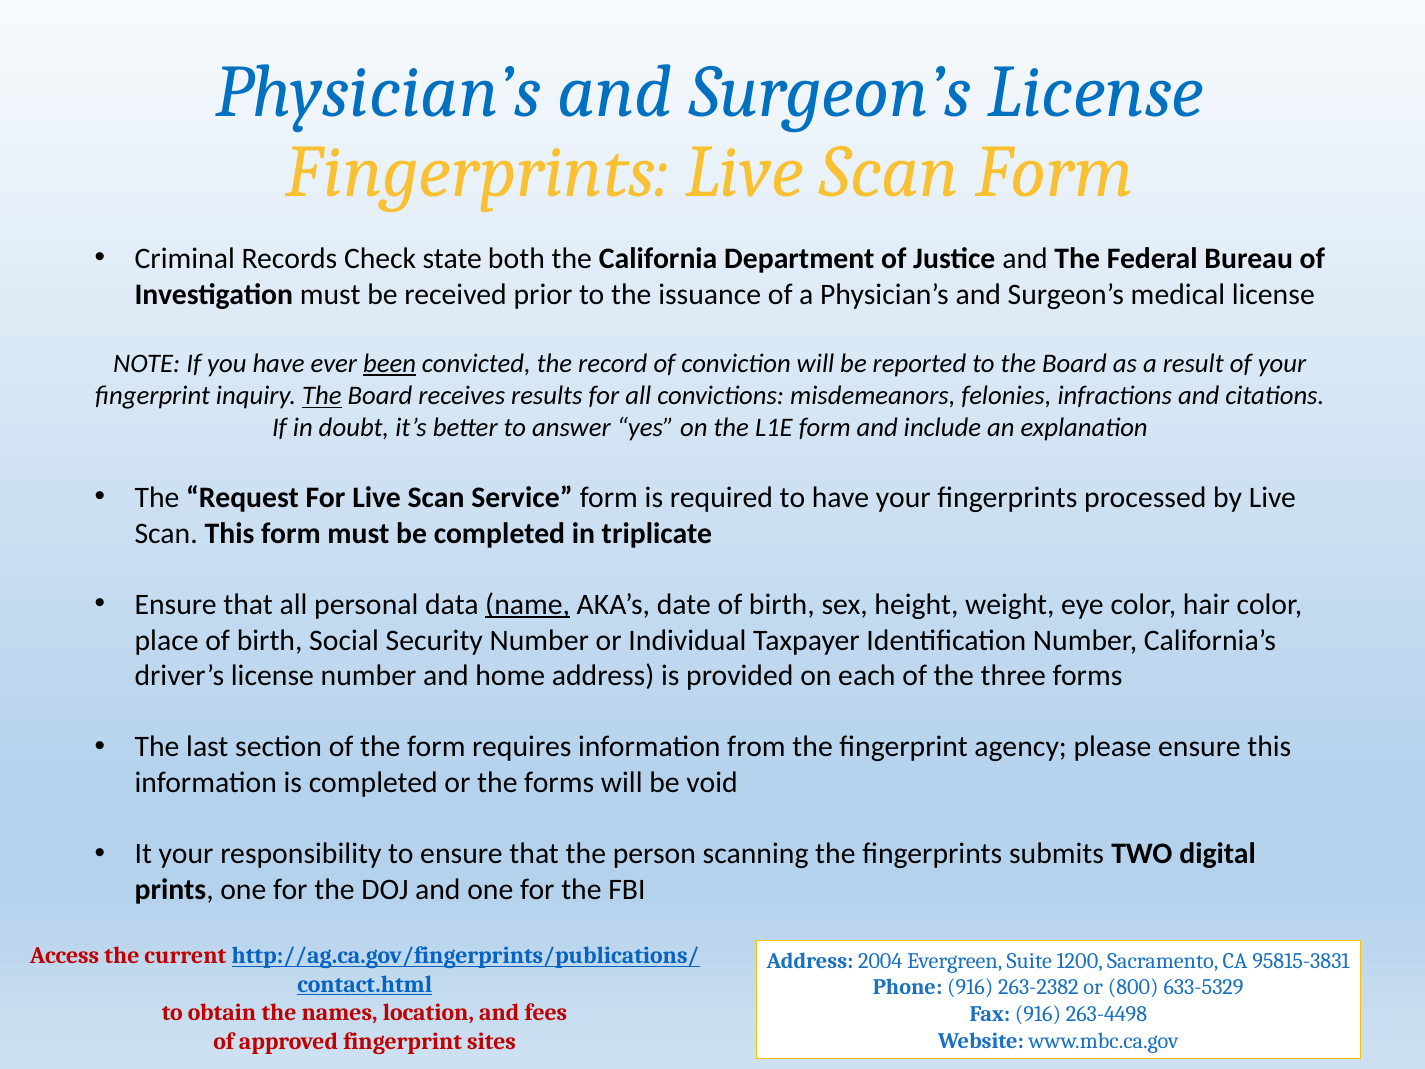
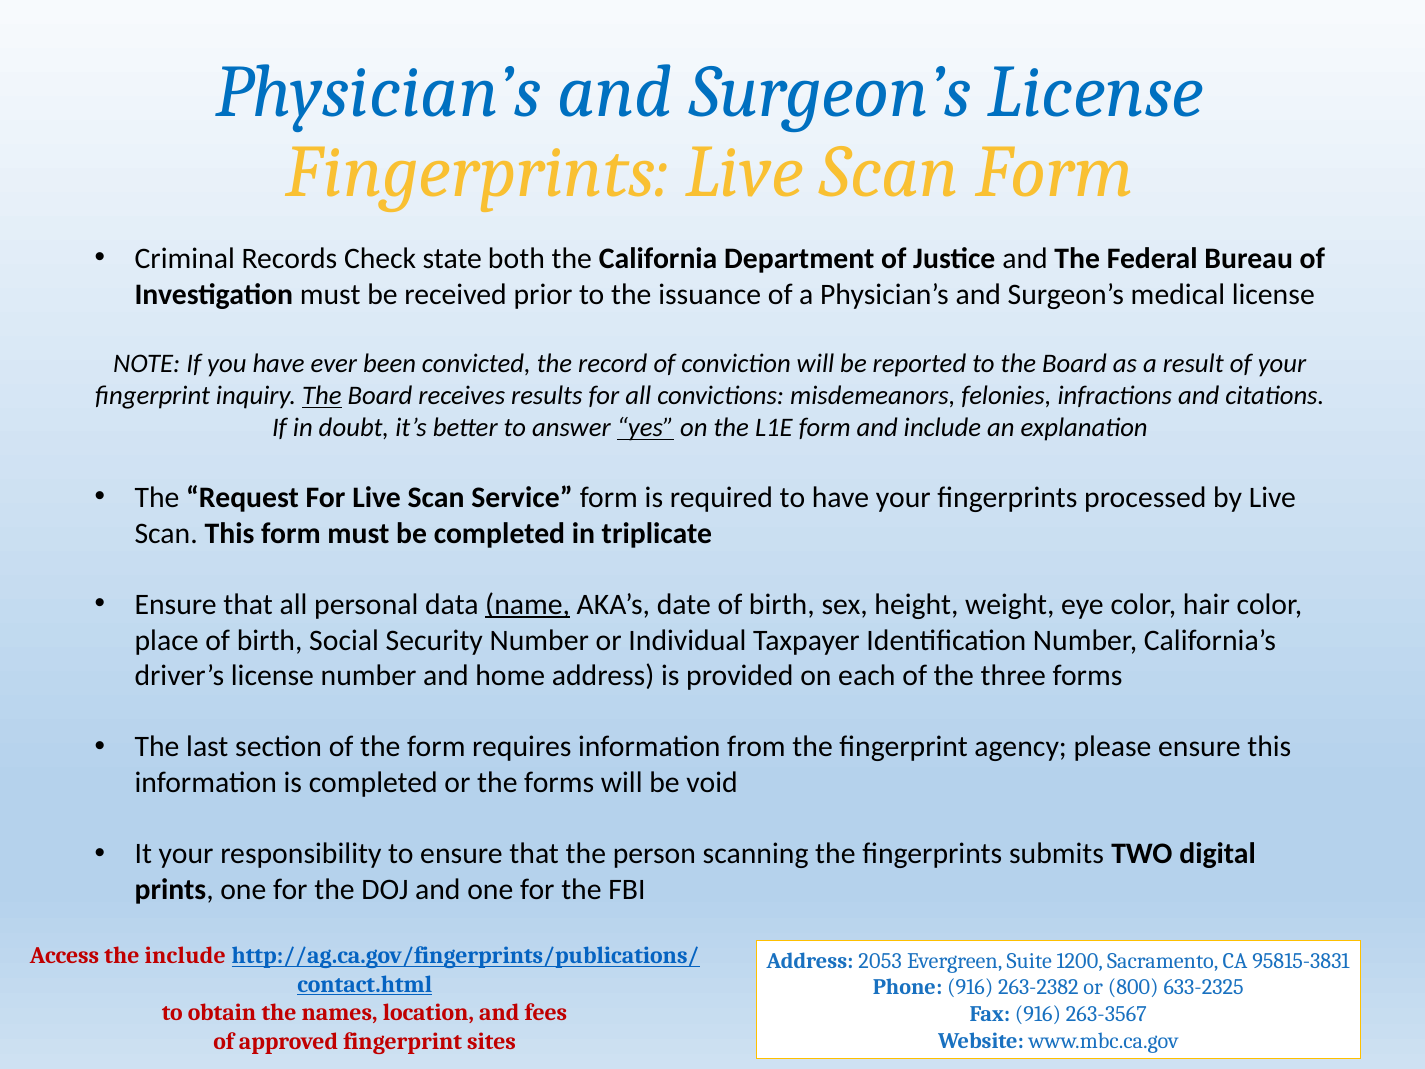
been underline: present -> none
yes underline: none -> present
the current: current -> include
2004: 2004 -> 2053
633-5329: 633-5329 -> 633-2325
263-4498: 263-4498 -> 263-3567
